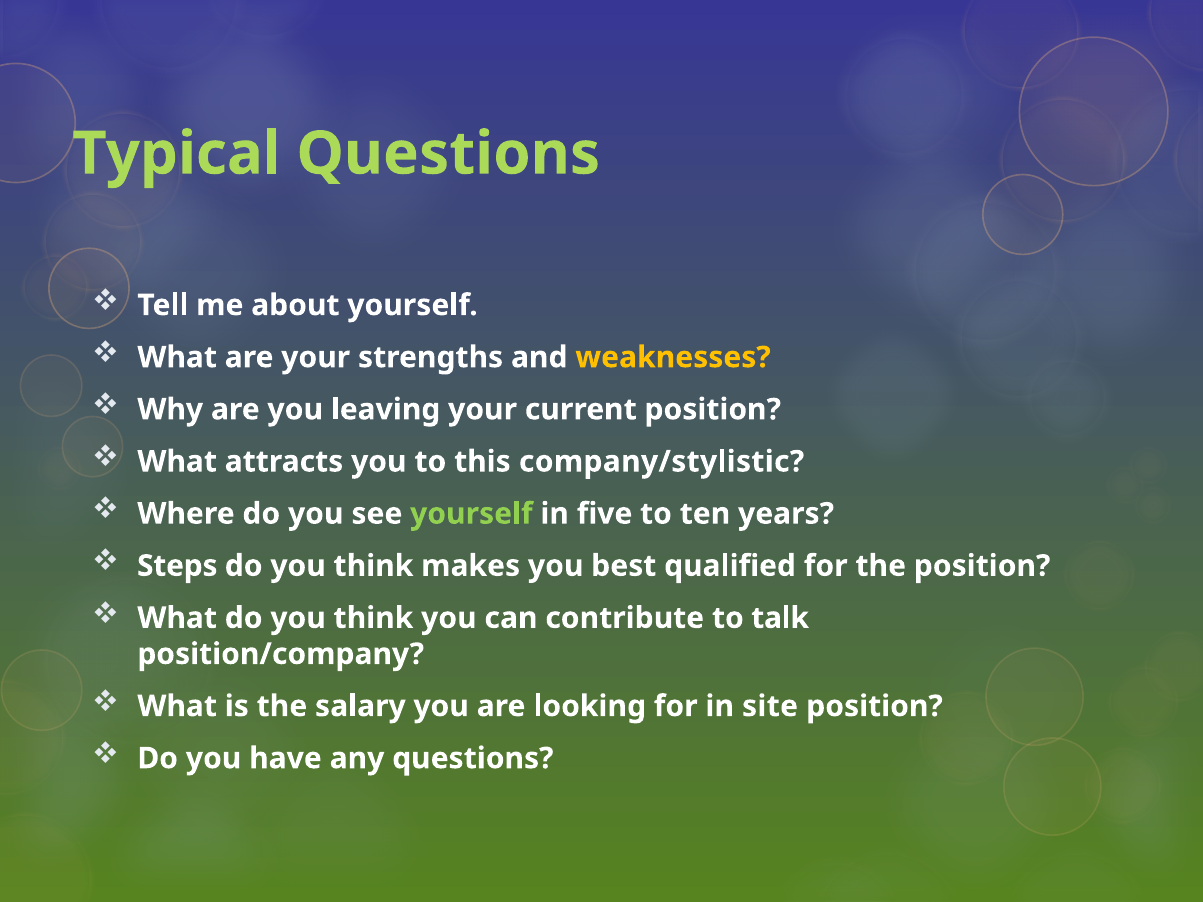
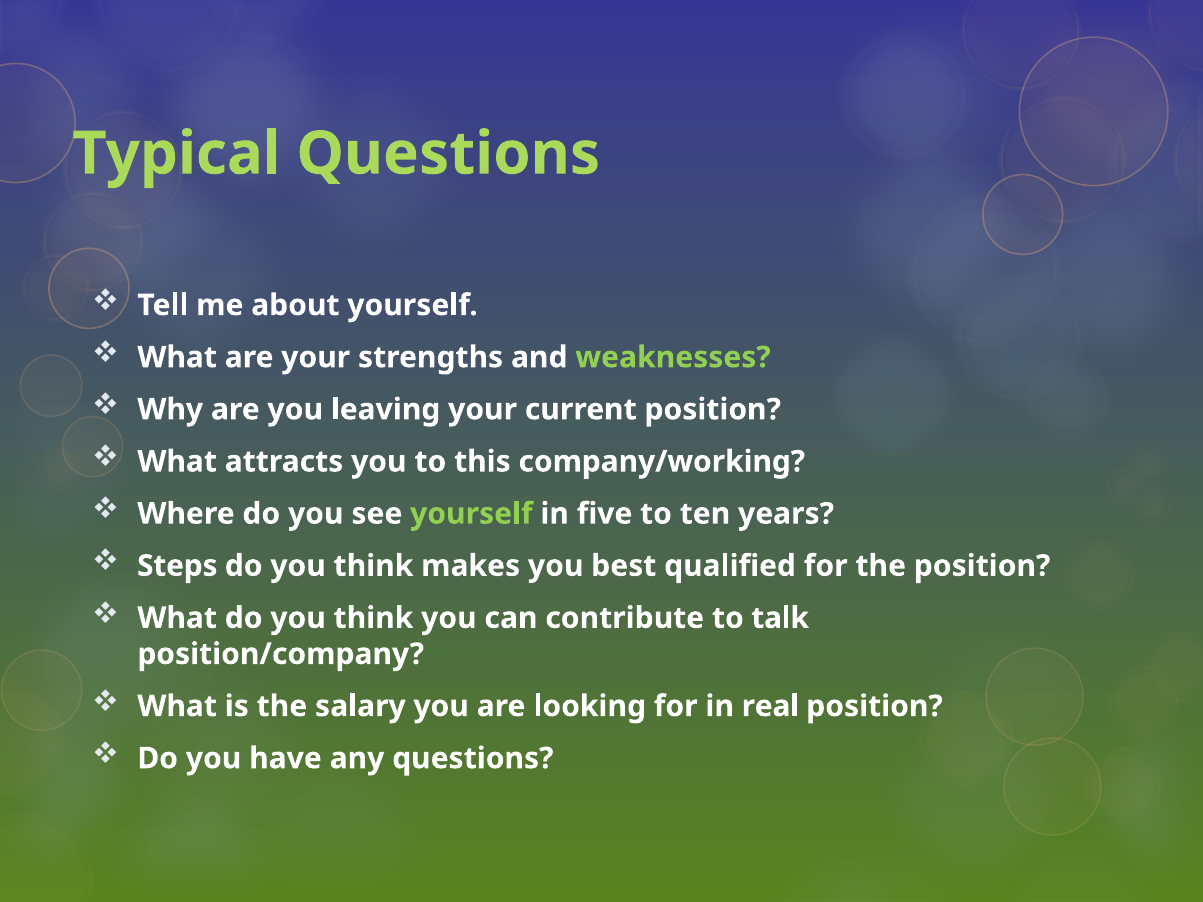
weaknesses colour: yellow -> light green
company/stylistic: company/stylistic -> company/working
site: site -> real
